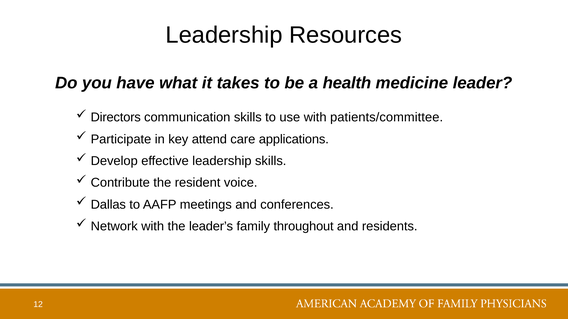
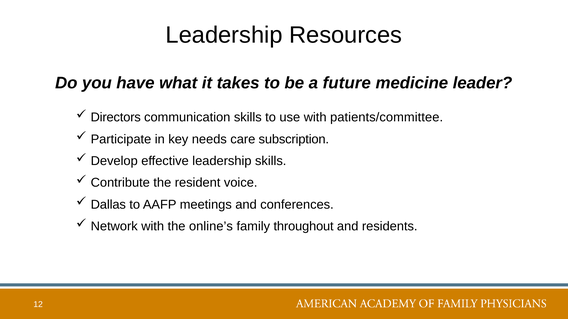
health: health -> future
attend: attend -> needs
applications: applications -> subscription
leader’s: leader’s -> online’s
